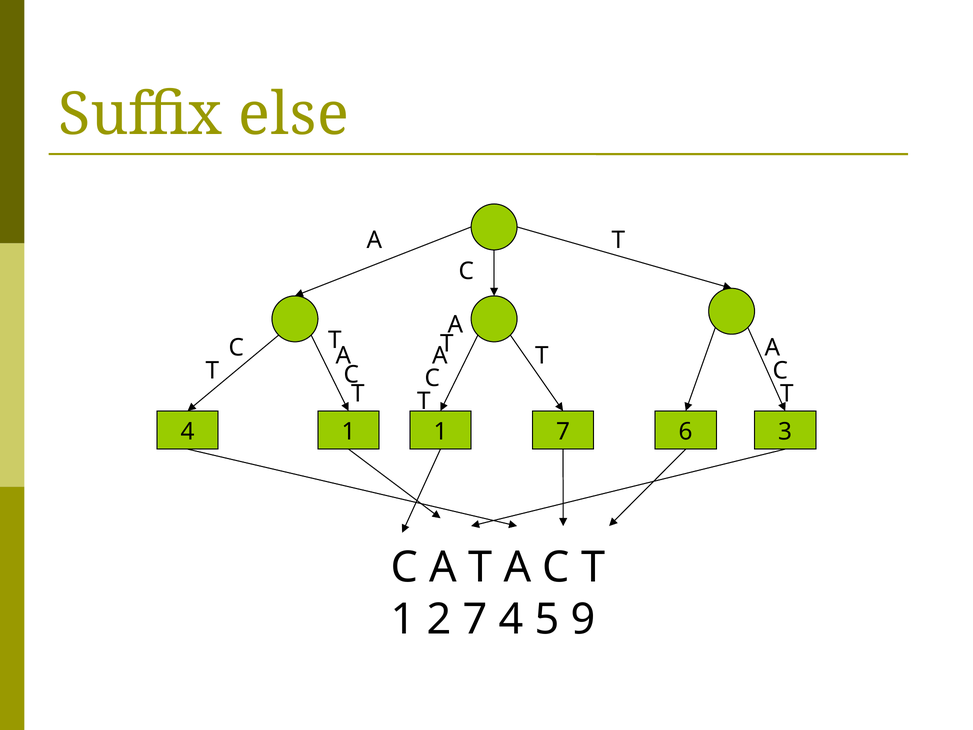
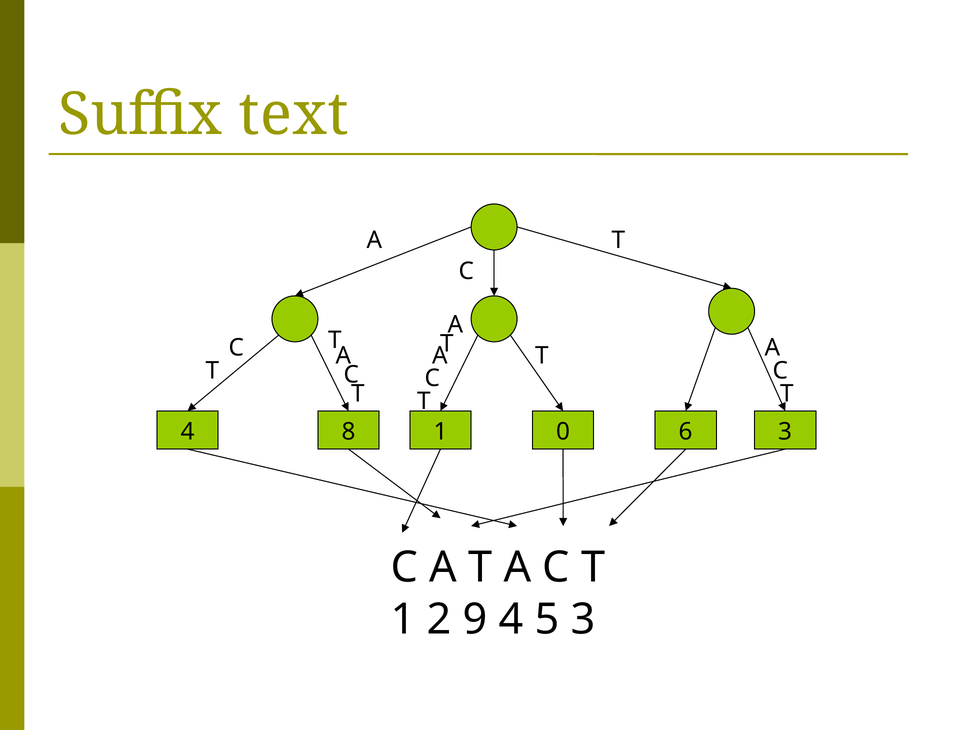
else: else -> text
4 1: 1 -> 8
1 7: 7 -> 0
2 7: 7 -> 9
5 9: 9 -> 3
